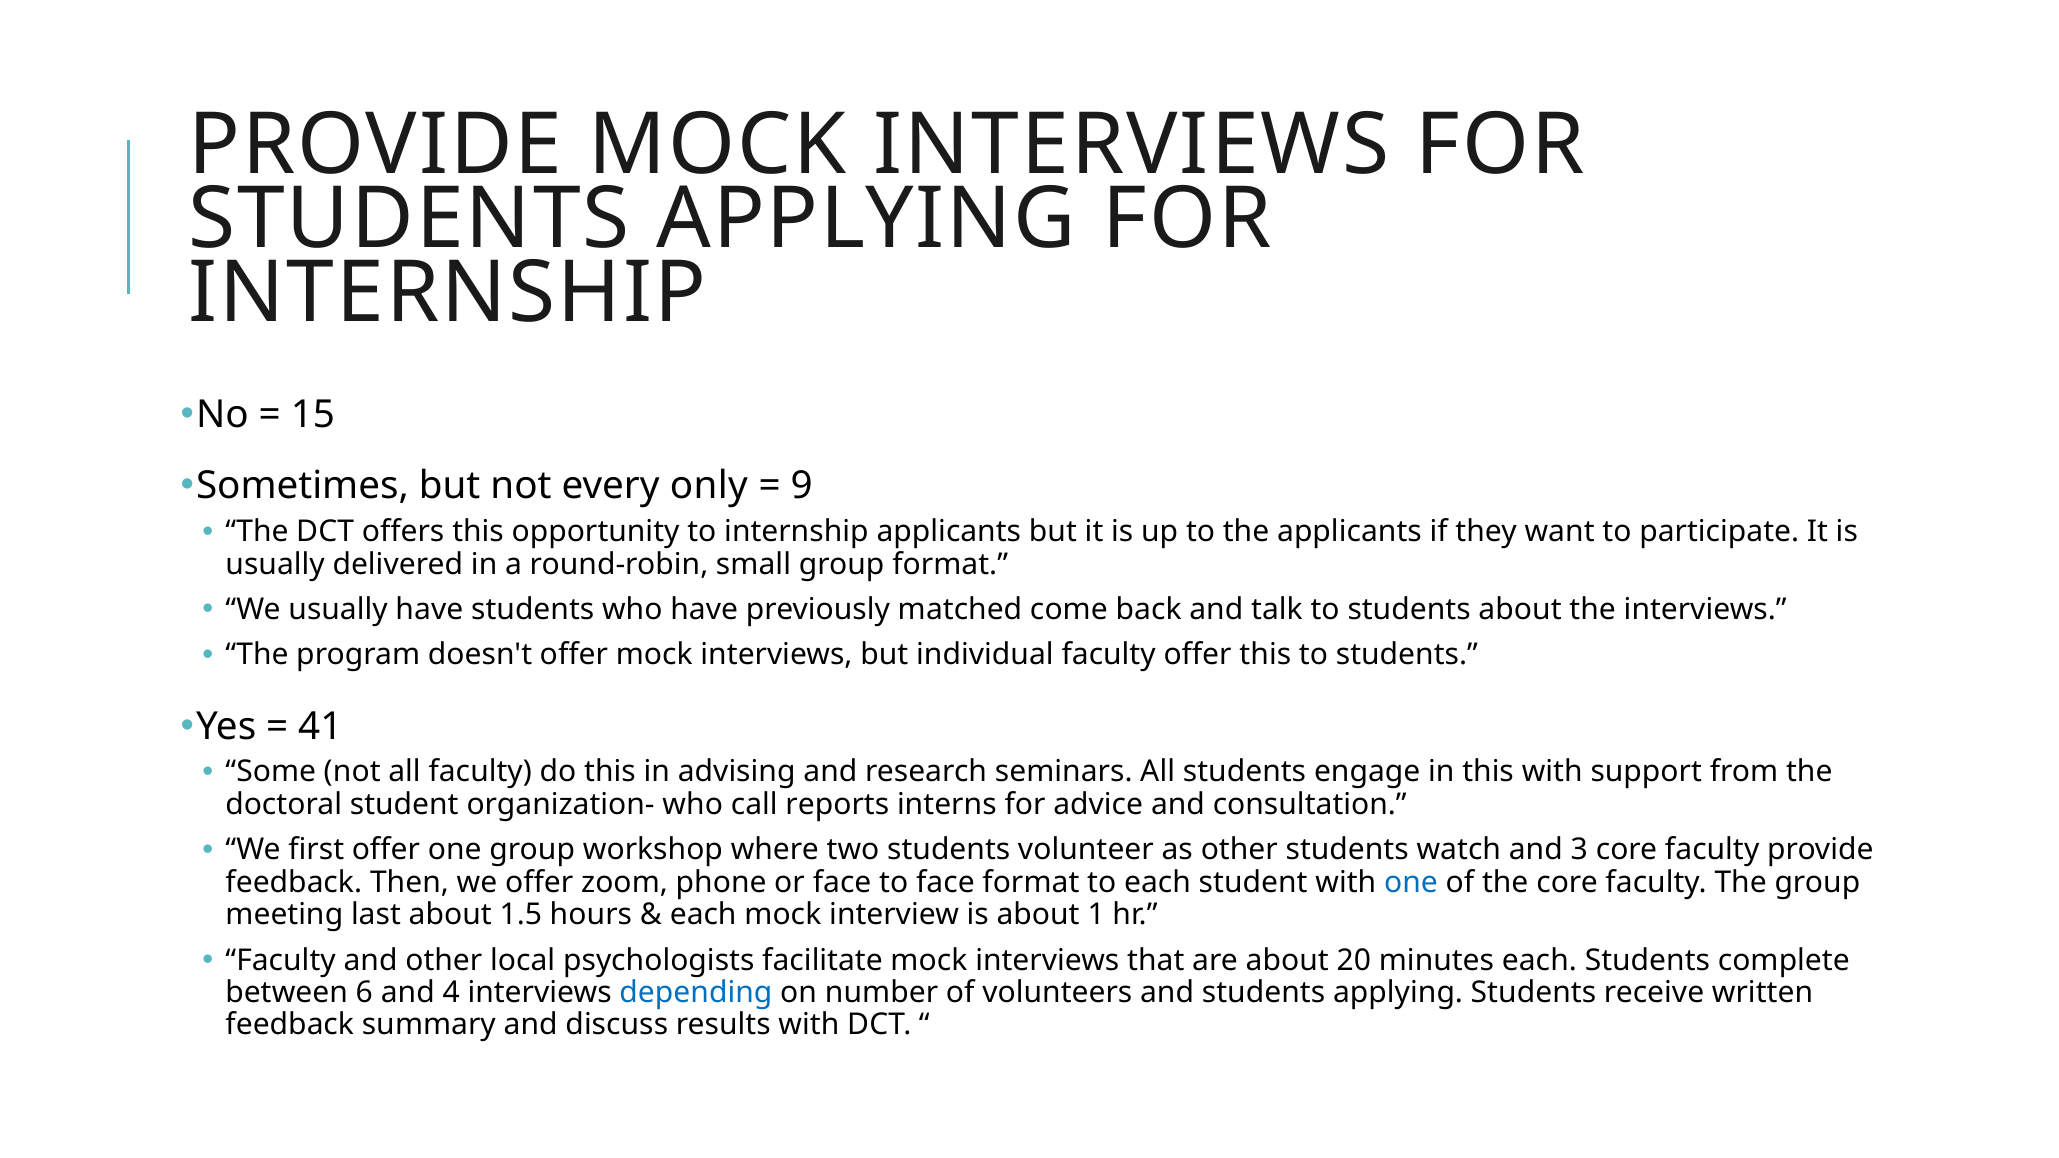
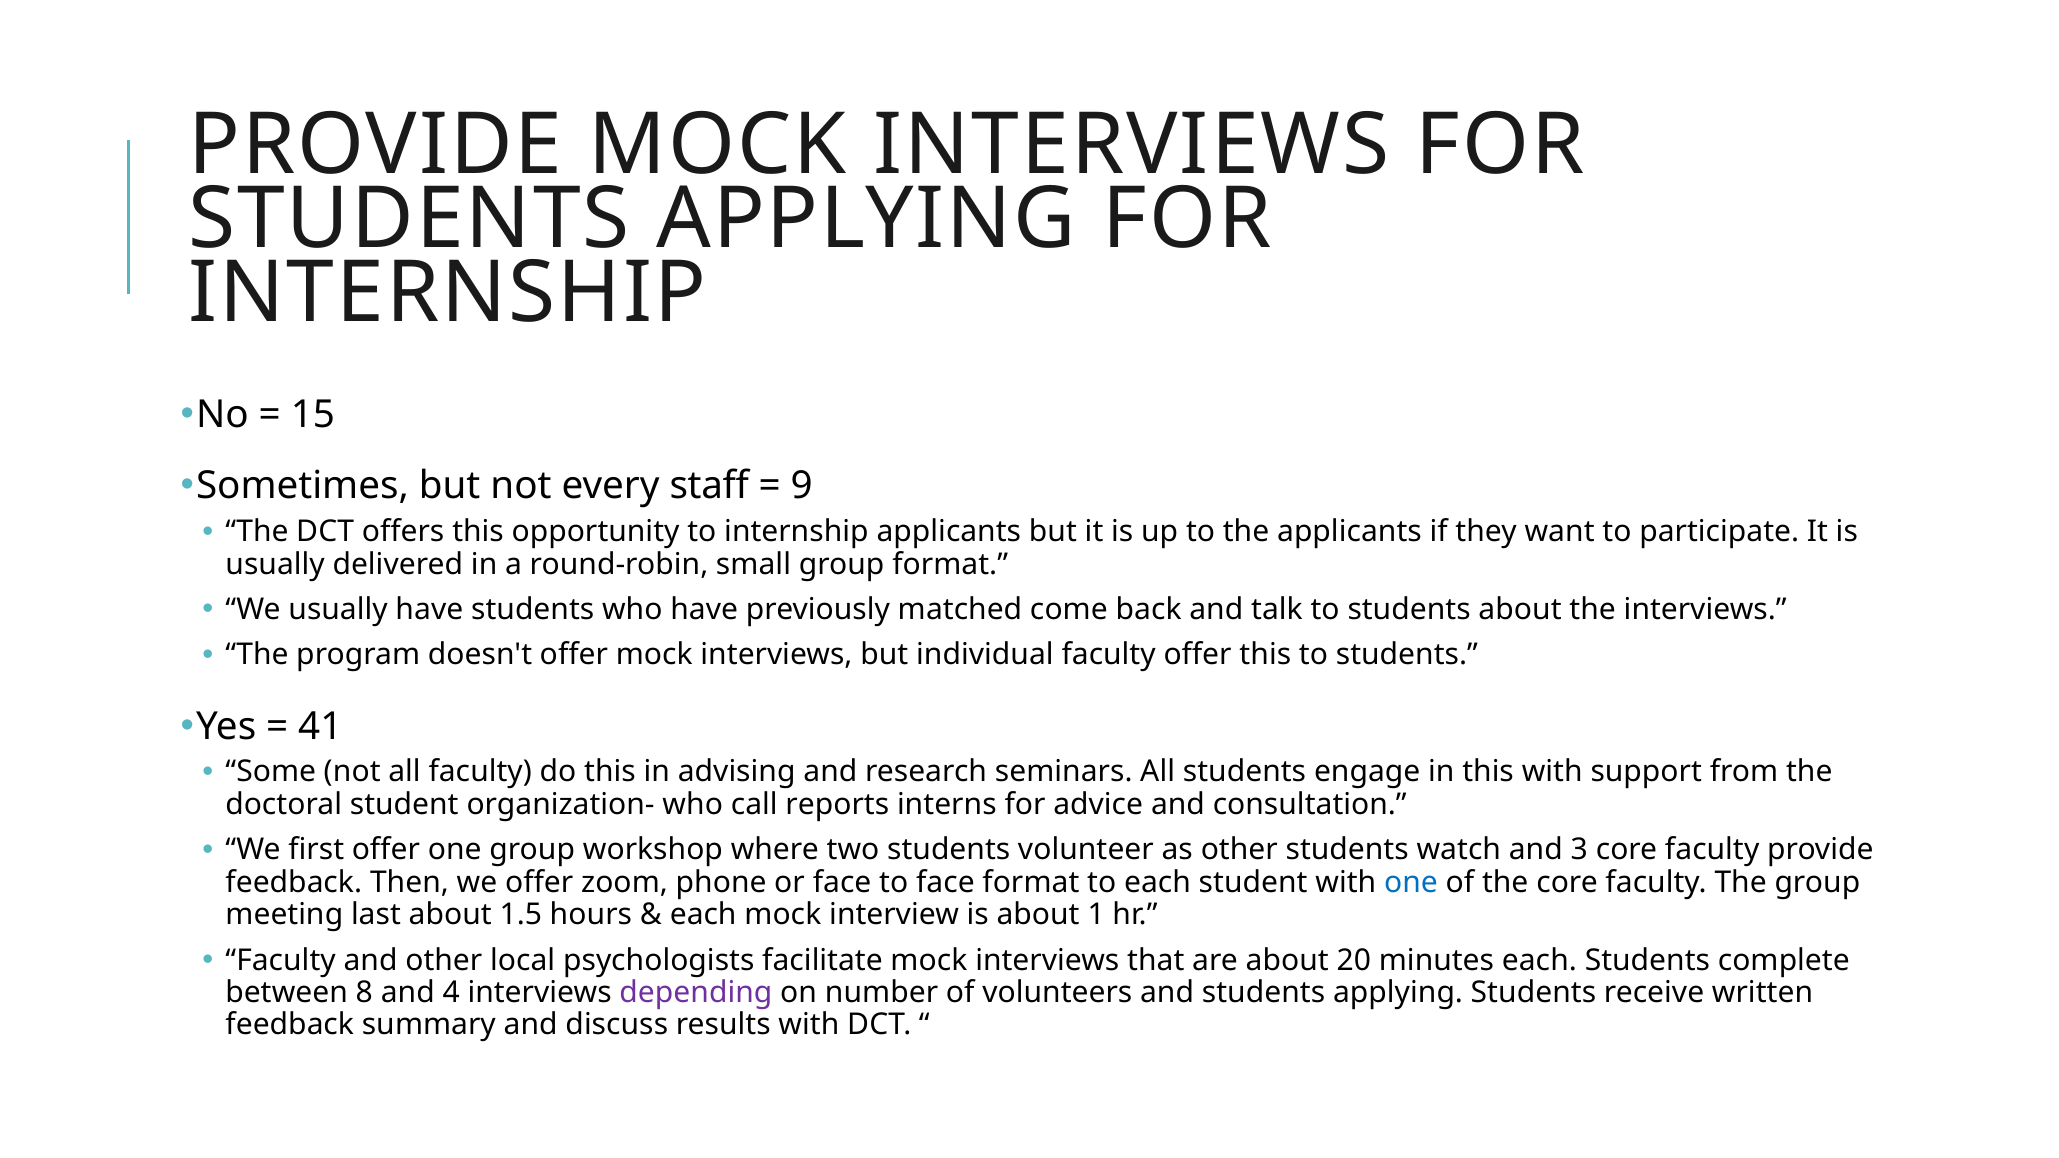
only: only -> staff
6: 6 -> 8
depending colour: blue -> purple
